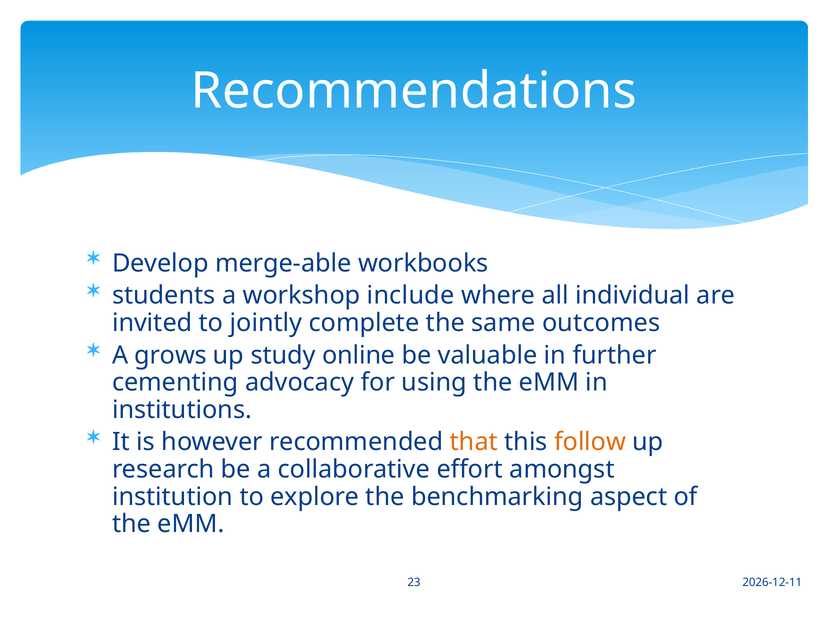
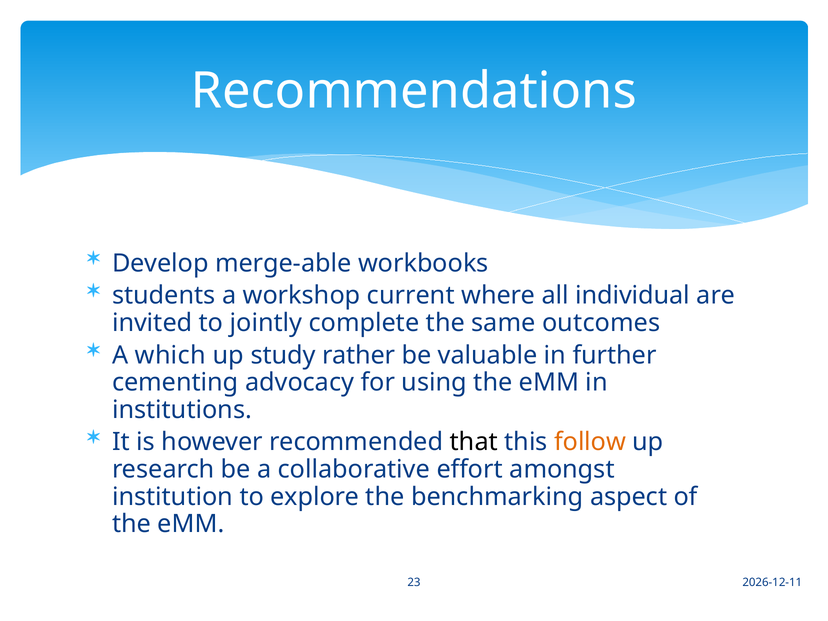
include: include -> current
grows: grows -> which
online: online -> rather
that colour: orange -> black
